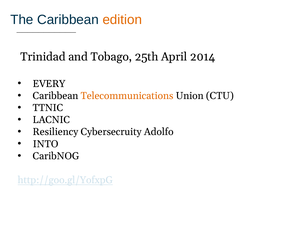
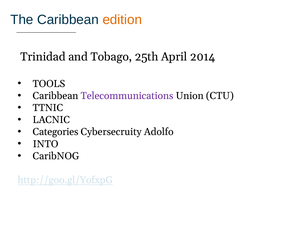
EVERY: EVERY -> TOOLS
Telecommunications colour: orange -> purple
Resiliency: Resiliency -> Categories
